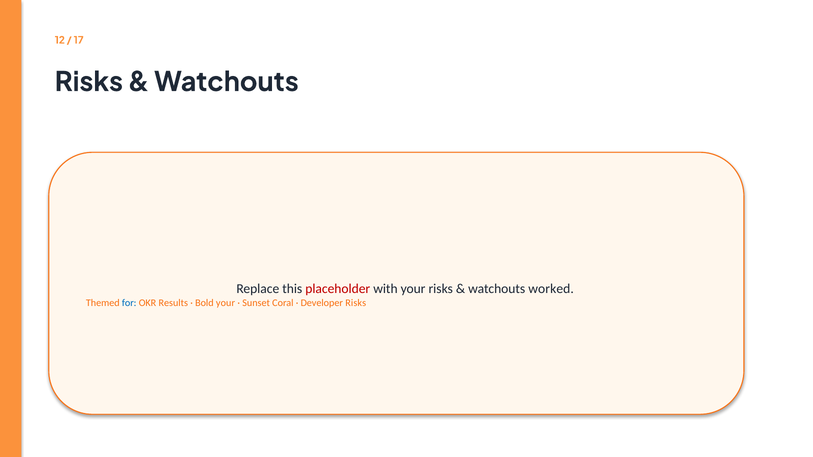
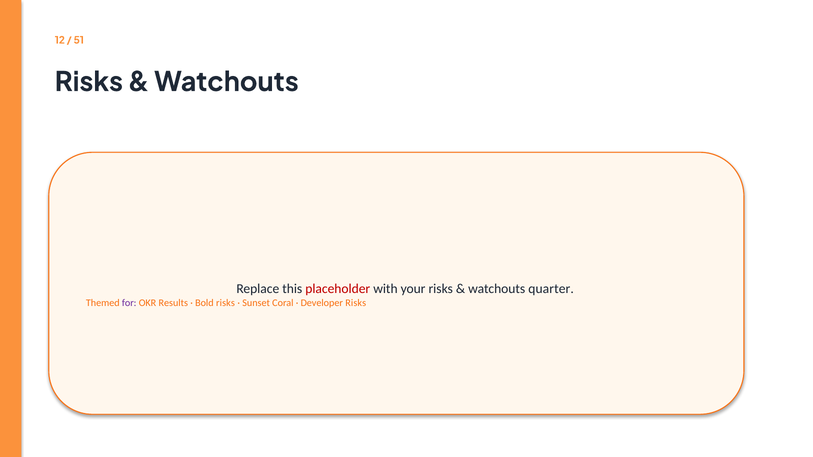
17: 17 -> 51
worked: worked -> quarter
for colour: blue -> purple
Bold your: your -> risks
